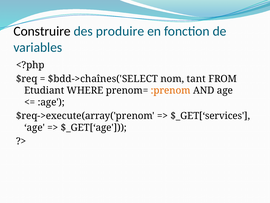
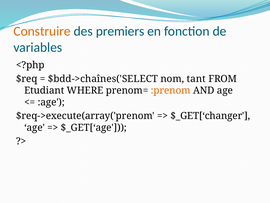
Construire colour: black -> orange
produire: produire -> premiers
$_GET[‘services: $_GET[‘services -> $_GET[‘changer
